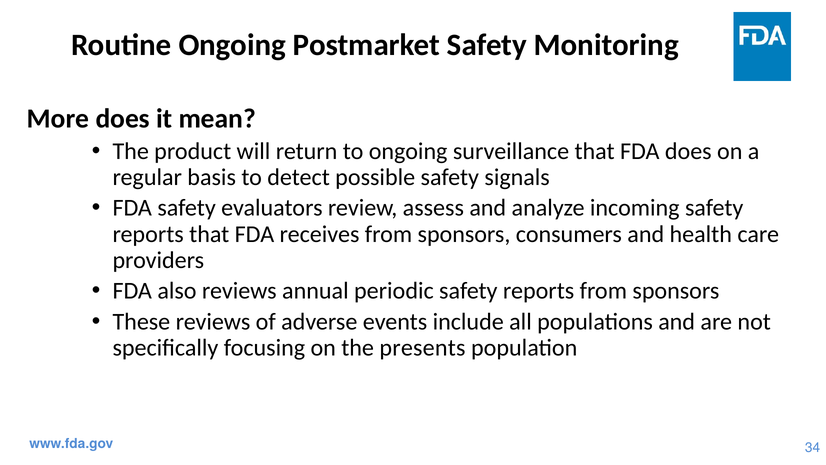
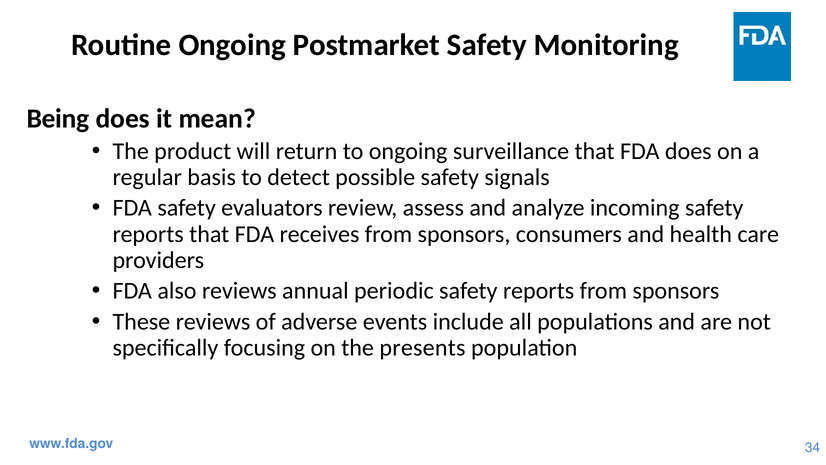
More: More -> Being
